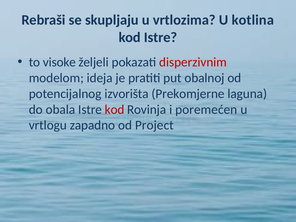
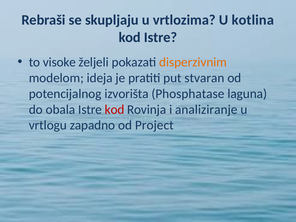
disperzivnim colour: red -> orange
obalnoj: obalnoj -> stvaran
Prekomjerne: Prekomjerne -> Phosphatase
poremećen: poremećen -> analiziranje
